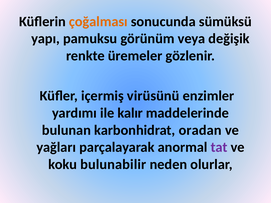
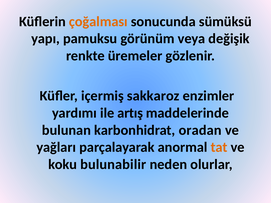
virüsünü: virüsünü -> sakkaroz
kalır: kalır -> artış
tat colour: purple -> orange
